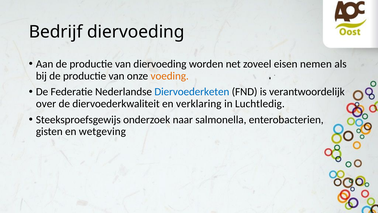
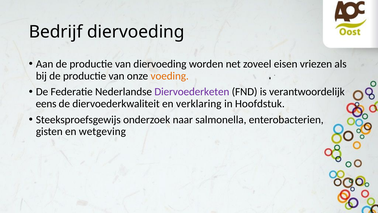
nemen: nemen -> vriezen
Diervoederketen colour: blue -> purple
over: over -> eens
Luchtledig: Luchtledig -> Hoofdstuk
